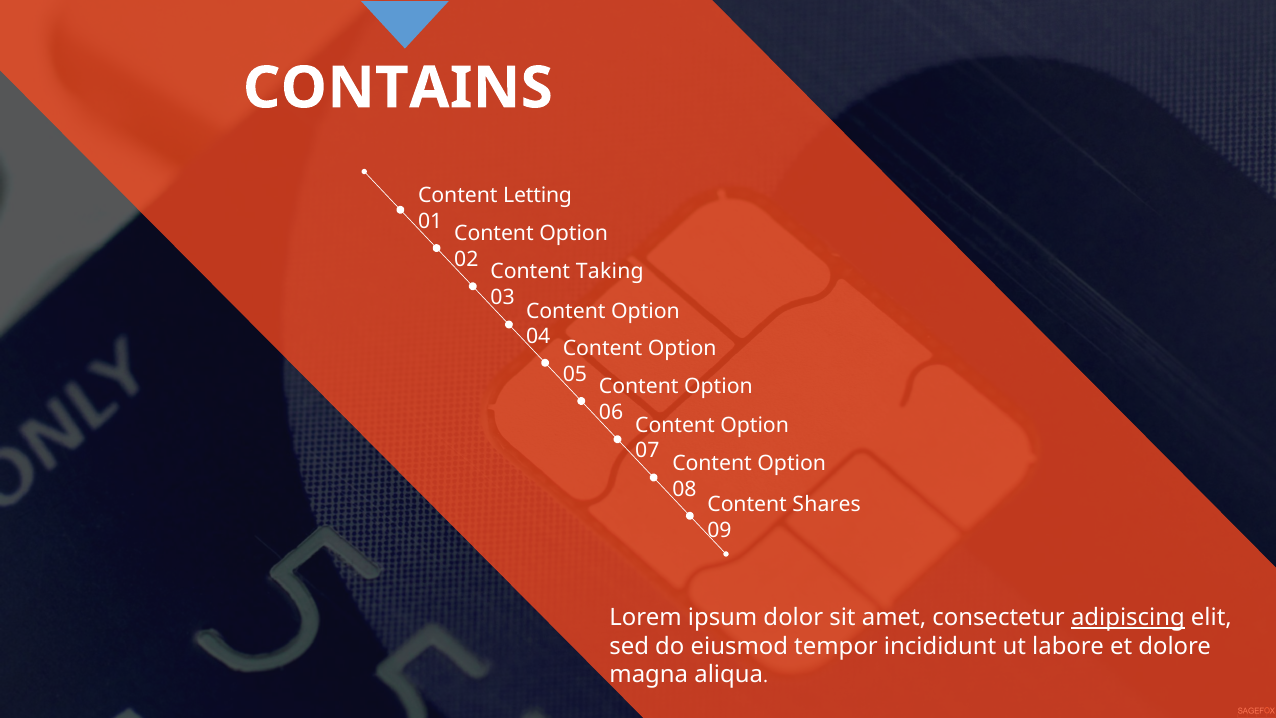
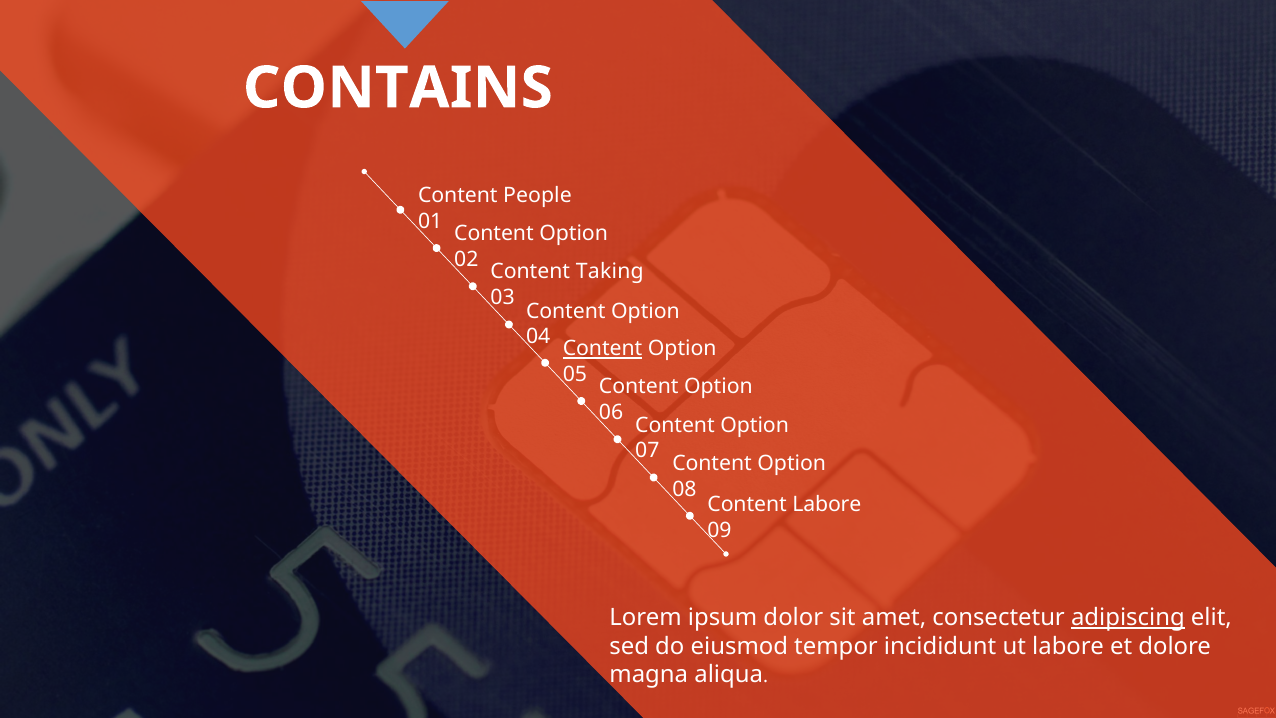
Letting: Letting -> People
Content at (603, 349) underline: none -> present
Content Shares: Shares -> Labore
